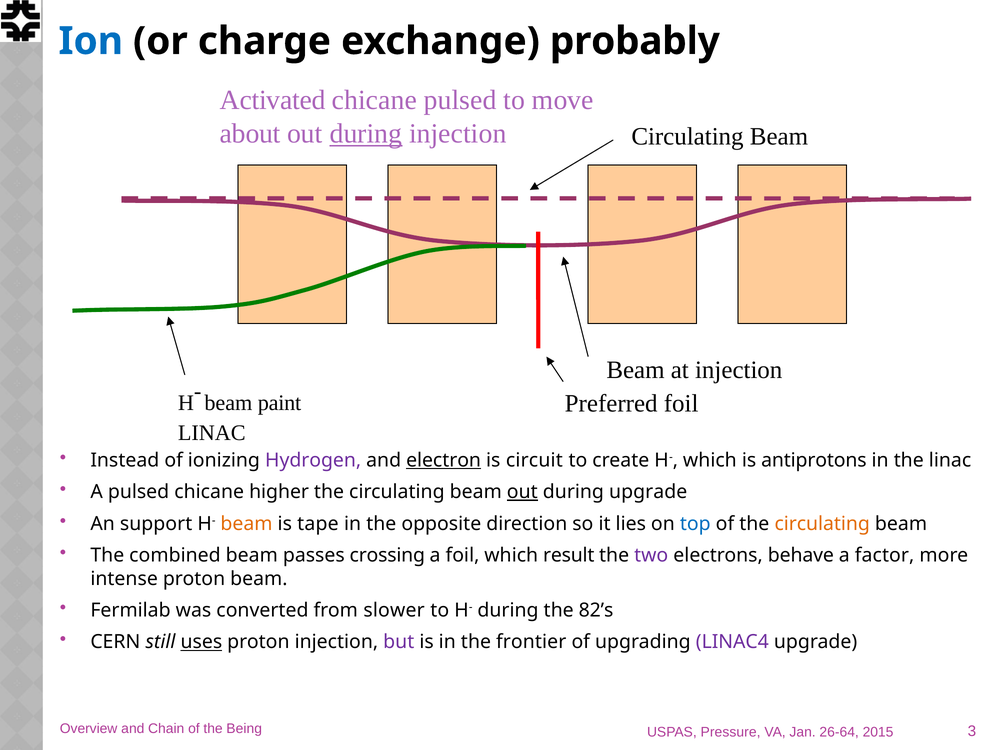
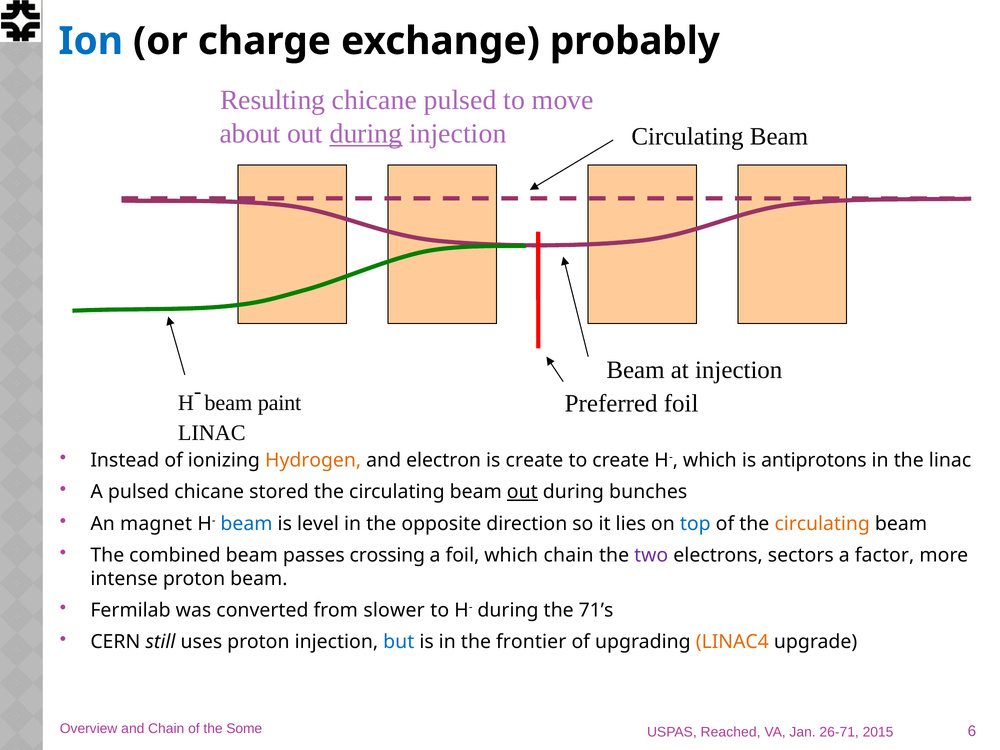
Activated: Activated -> Resulting
Hydrogen colour: purple -> orange
electron underline: present -> none
is circuit: circuit -> create
higher: higher -> stored
during upgrade: upgrade -> bunches
support: support -> magnet
beam at (246, 524) colour: orange -> blue
tape: tape -> level
which result: result -> chain
behave: behave -> sectors
82’s: 82’s -> 71’s
uses underline: present -> none
but colour: purple -> blue
LINAC4 colour: purple -> orange
Being: Being -> Some
Pressure: Pressure -> Reached
26-64: 26-64 -> 26-71
3: 3 -> 6
